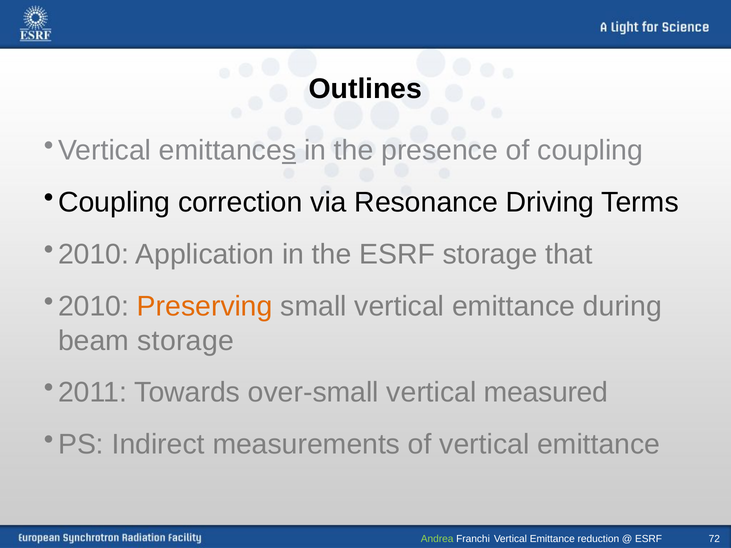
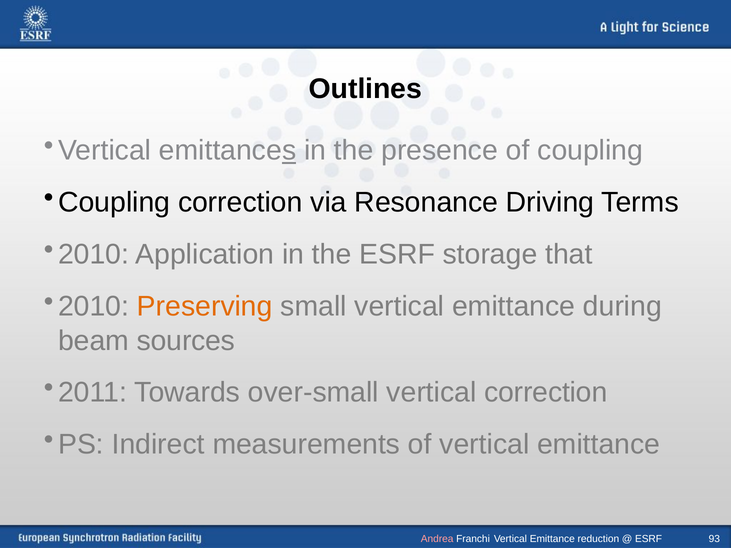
beam storage: storage -> sources
vertical measured: measured -> correction
Andrea colour: light green -> pink
72: 72 -> 93
